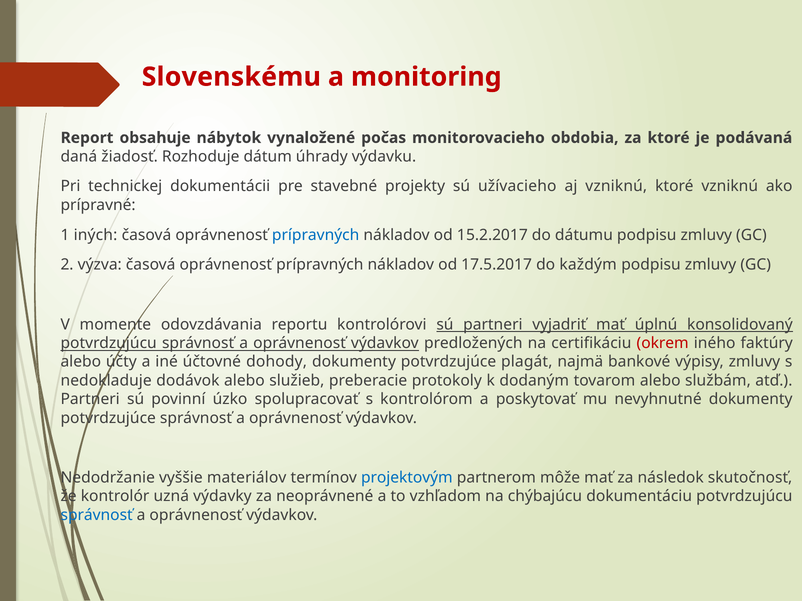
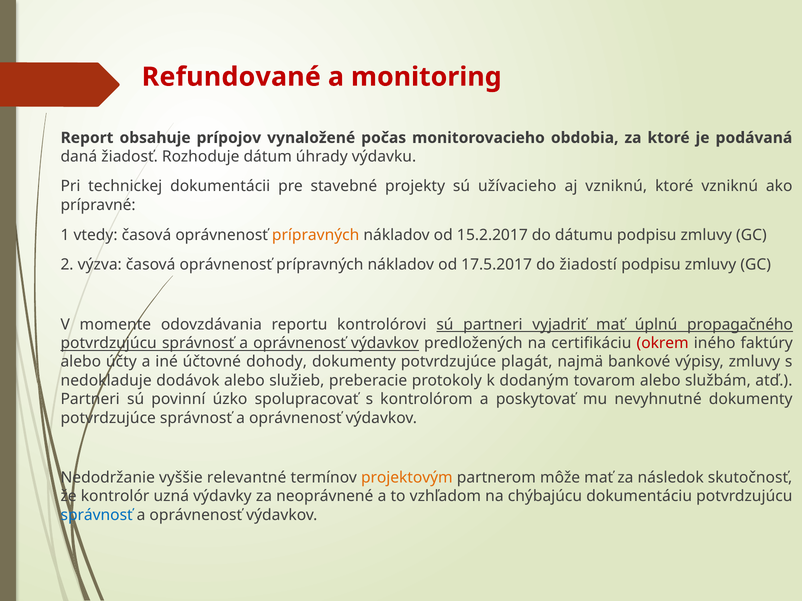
Slovenskému: Slovenskému -> Refundované
nábytok: nábytok -> prípojov
iných: iných -> vtedy
prípravných at (316, 235) colour: blue -> orange
každým: každým -> žiadostí
konsolidovaný: konsolidovaný -> propagačného
materiálov: materiálov -> relevantné
projektovým colour: blue -> orange
